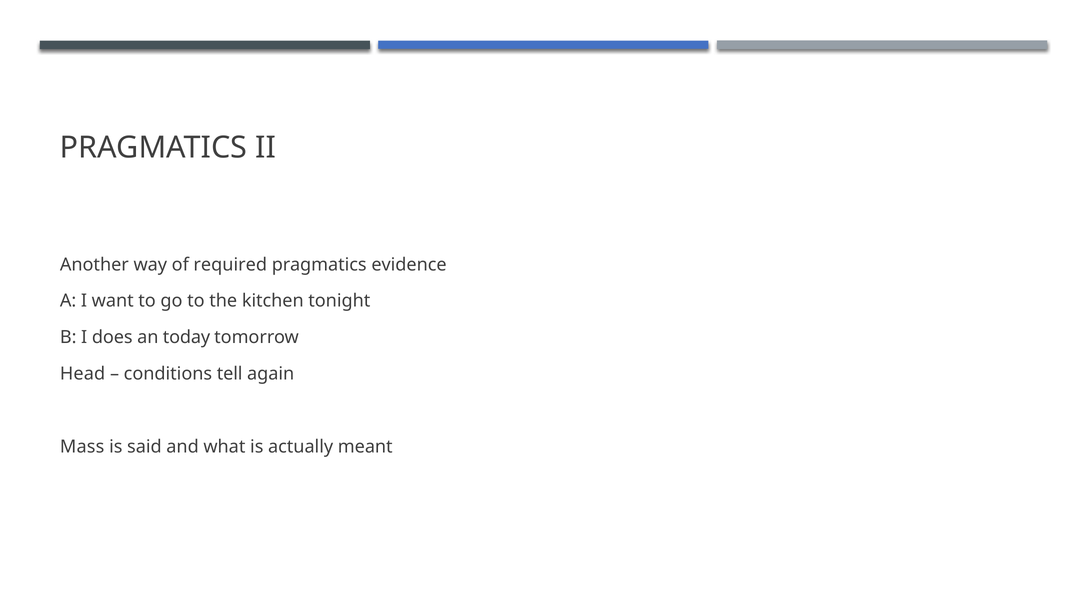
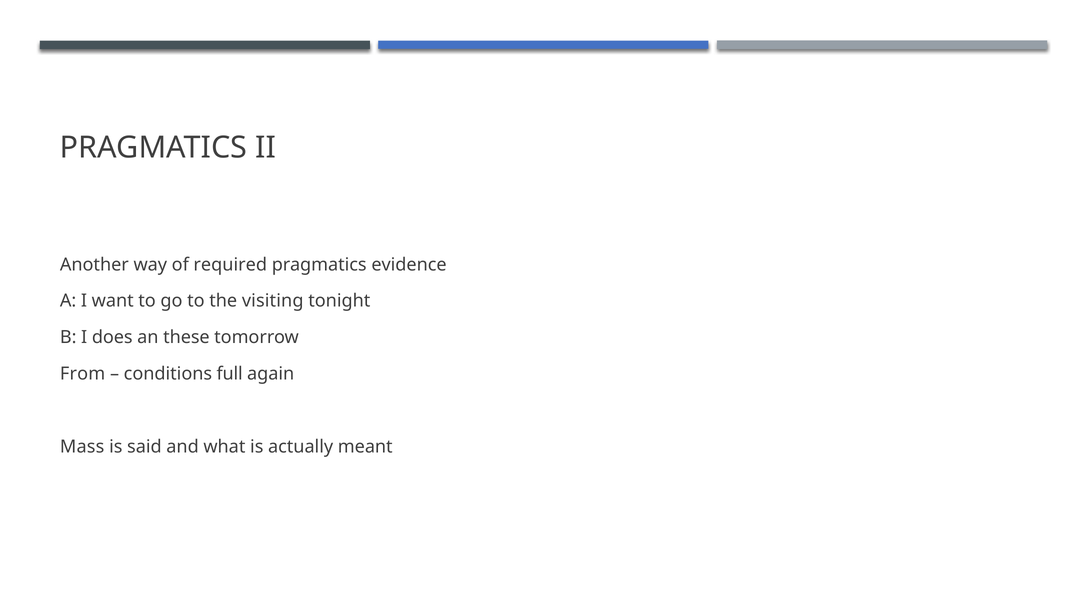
kitchen: kitchen -> visiting
today: today -> these
Head: Head -> From
tell: tell -> full
